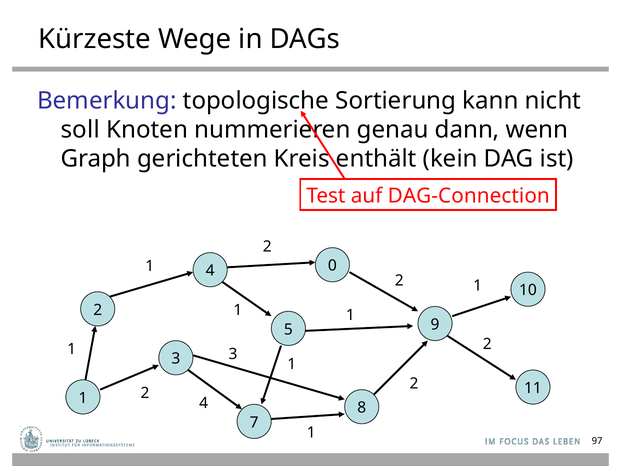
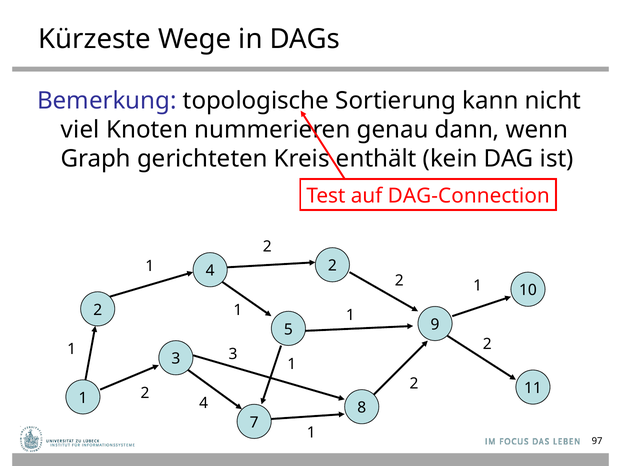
soll: soll -> viel
4 0: 0 -> 2
